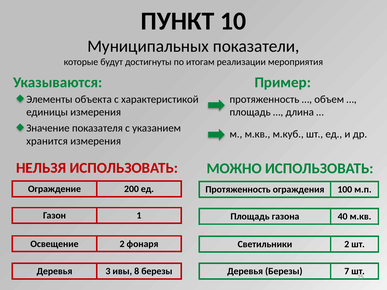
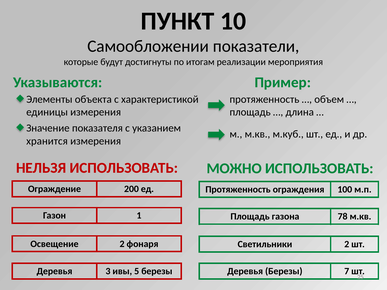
Муниципальных: Муниципальных -> Самообложении
40: 40 -> 78
8: 8 -> 5
